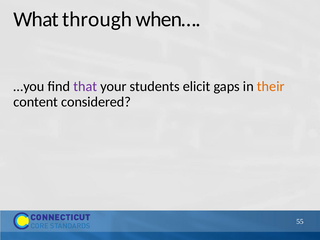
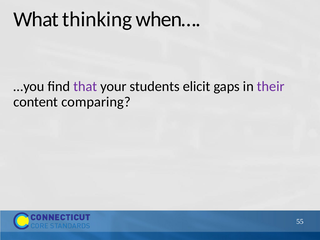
through: through -> thinking
their colour: orange -> purple
considered: considered -> comparing
